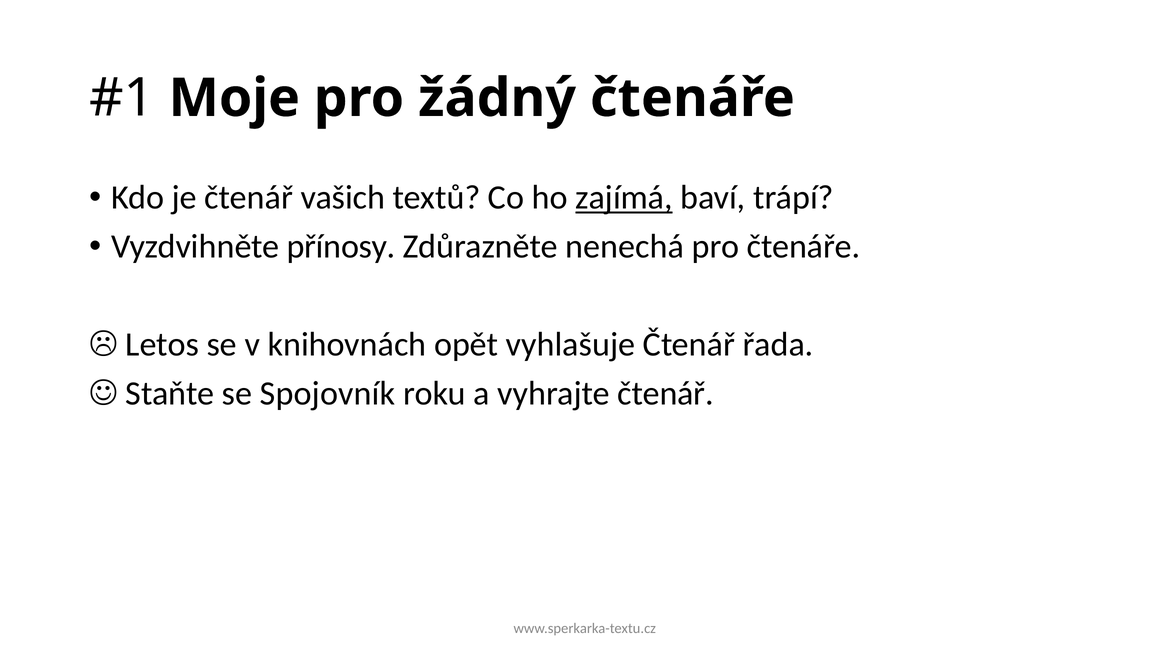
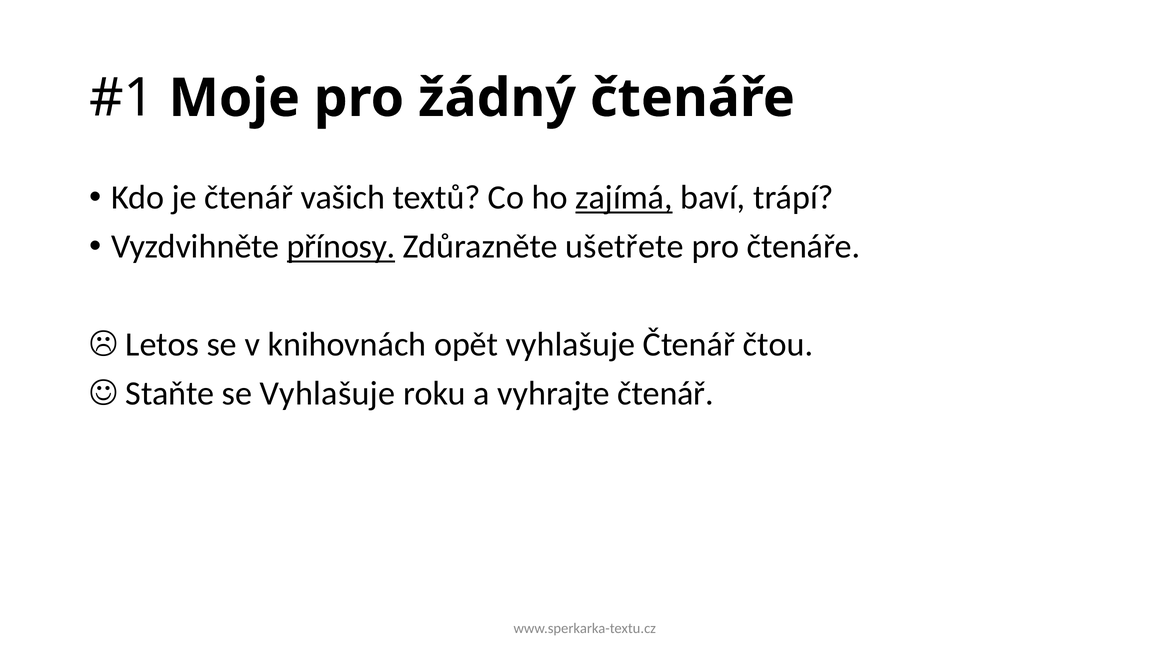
přínosy underline: none -> present
nenechá: nenechá -> ušetřete
řada: řada -> čtou
se Spojovník: Spojovník -> Vyhlašuje
